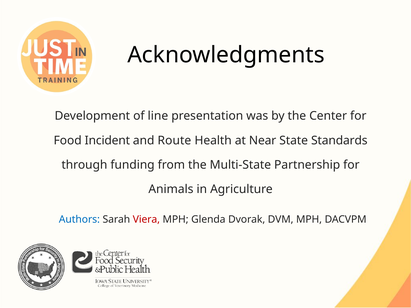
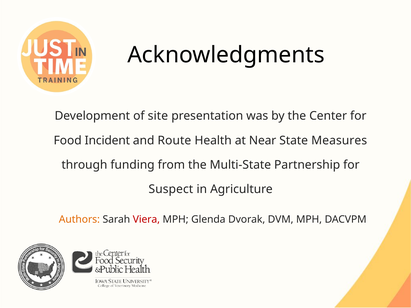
line: line -> site
Standards: Standards -> Measures
Animals: Animals -> Suspect
Authors colour: blue -> orange
